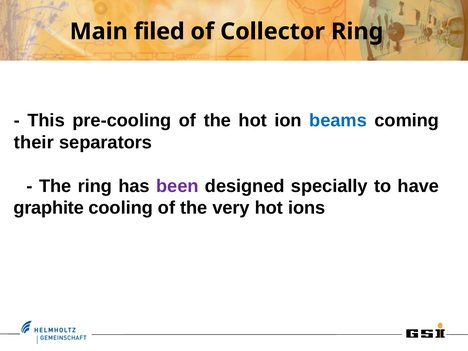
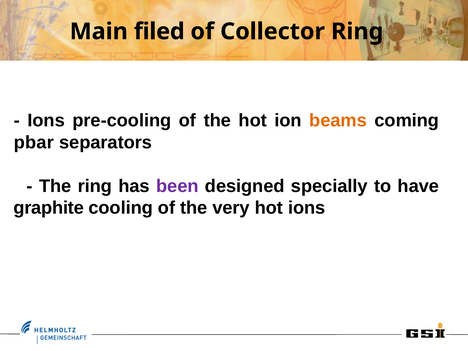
This at (46, 121): This -> Ions
beams colour: blue -> orange
their: their -> pbar
